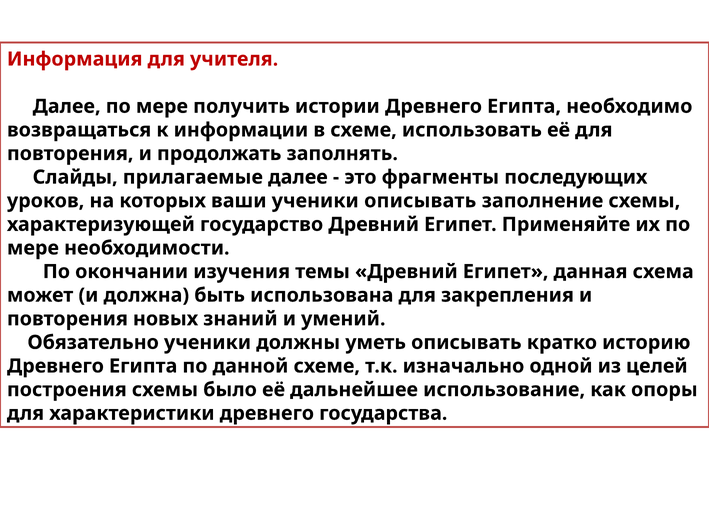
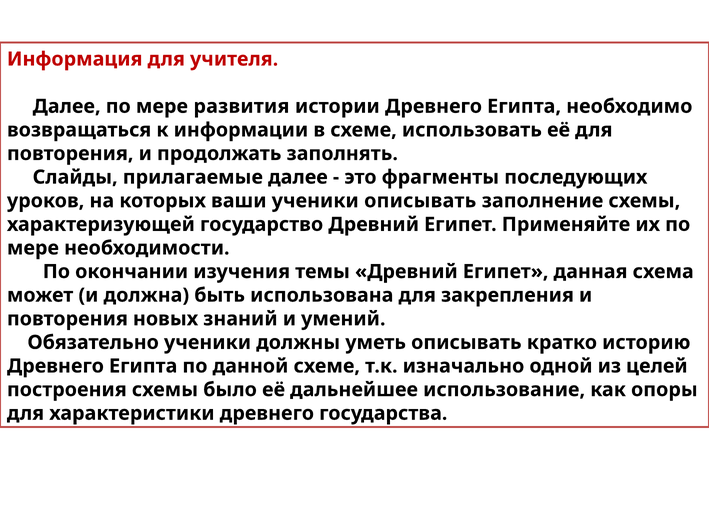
получить: получить -> развития
